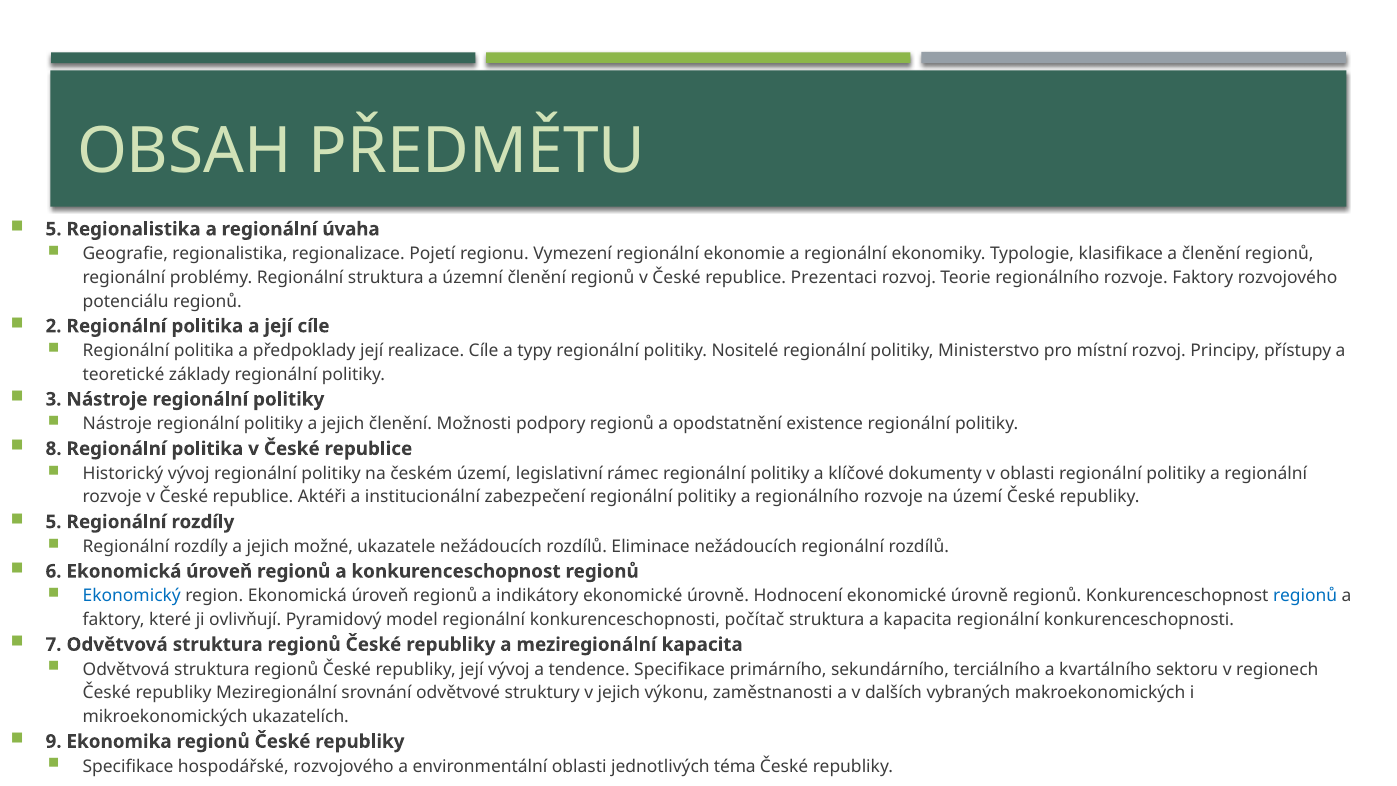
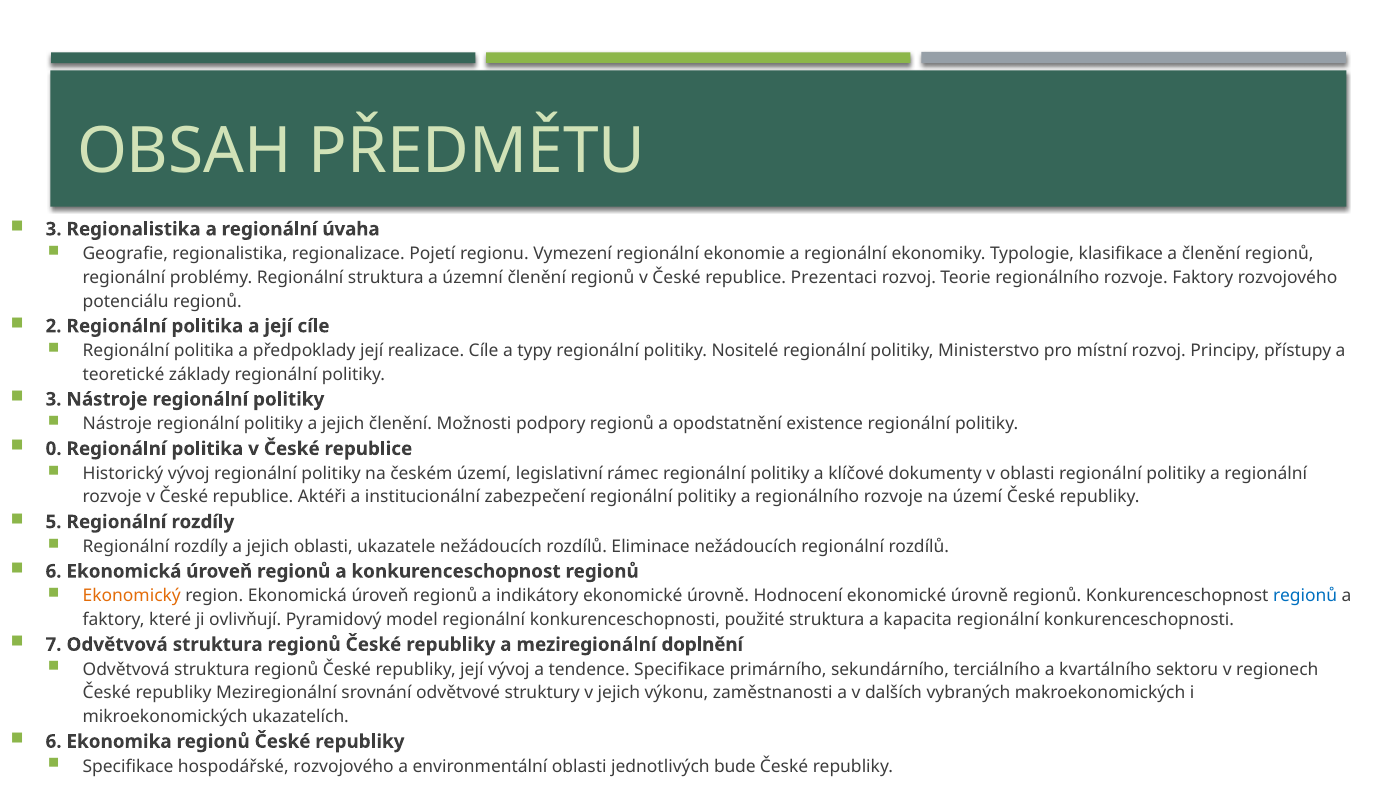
5 at (54, 229): 5 -> 3
8: 8 -> 0
jejich možné: možné -> oblasti
Ekonomický colour: blue -> orange
počítač: počítač -> použité
meziregionální kapacita: kapacita -> doplnění
9 at (54, 741): 9 -> 6
téma: téma -> bude
